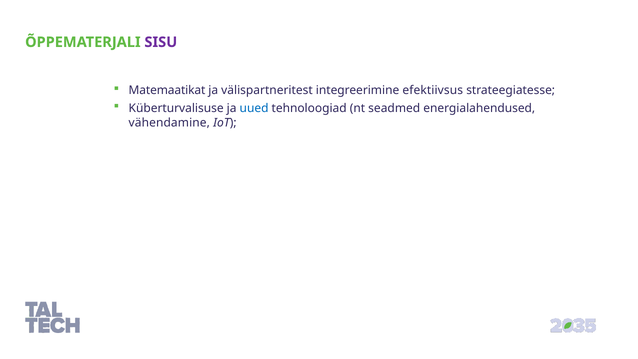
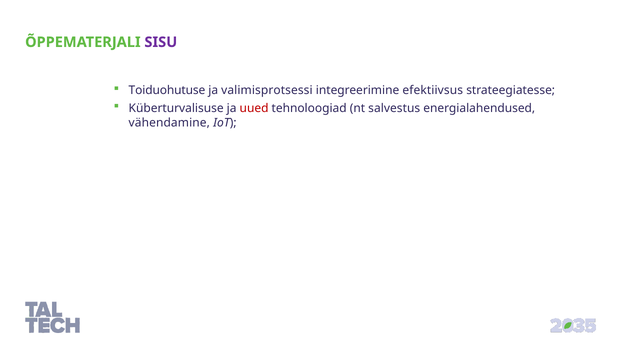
Matemaatikat: Matemaatikat -> Toiduohutuse
välispartneritest: välispartneritest -> valimisprotsessi
uued colour: blue -> red
seadmed: seadmed -> salvestus
